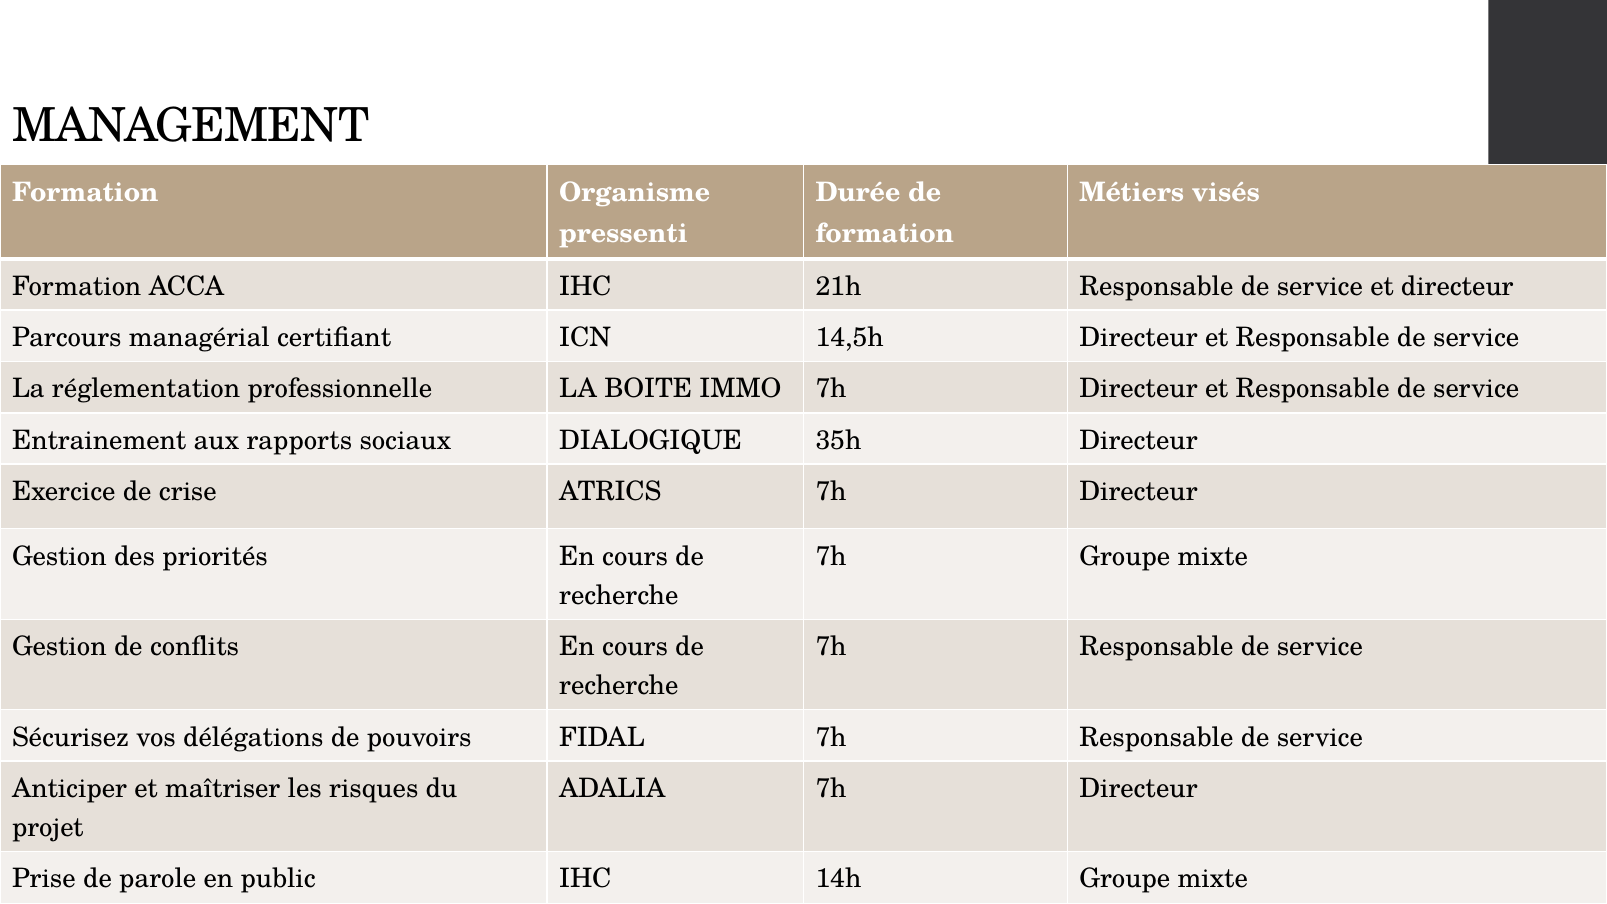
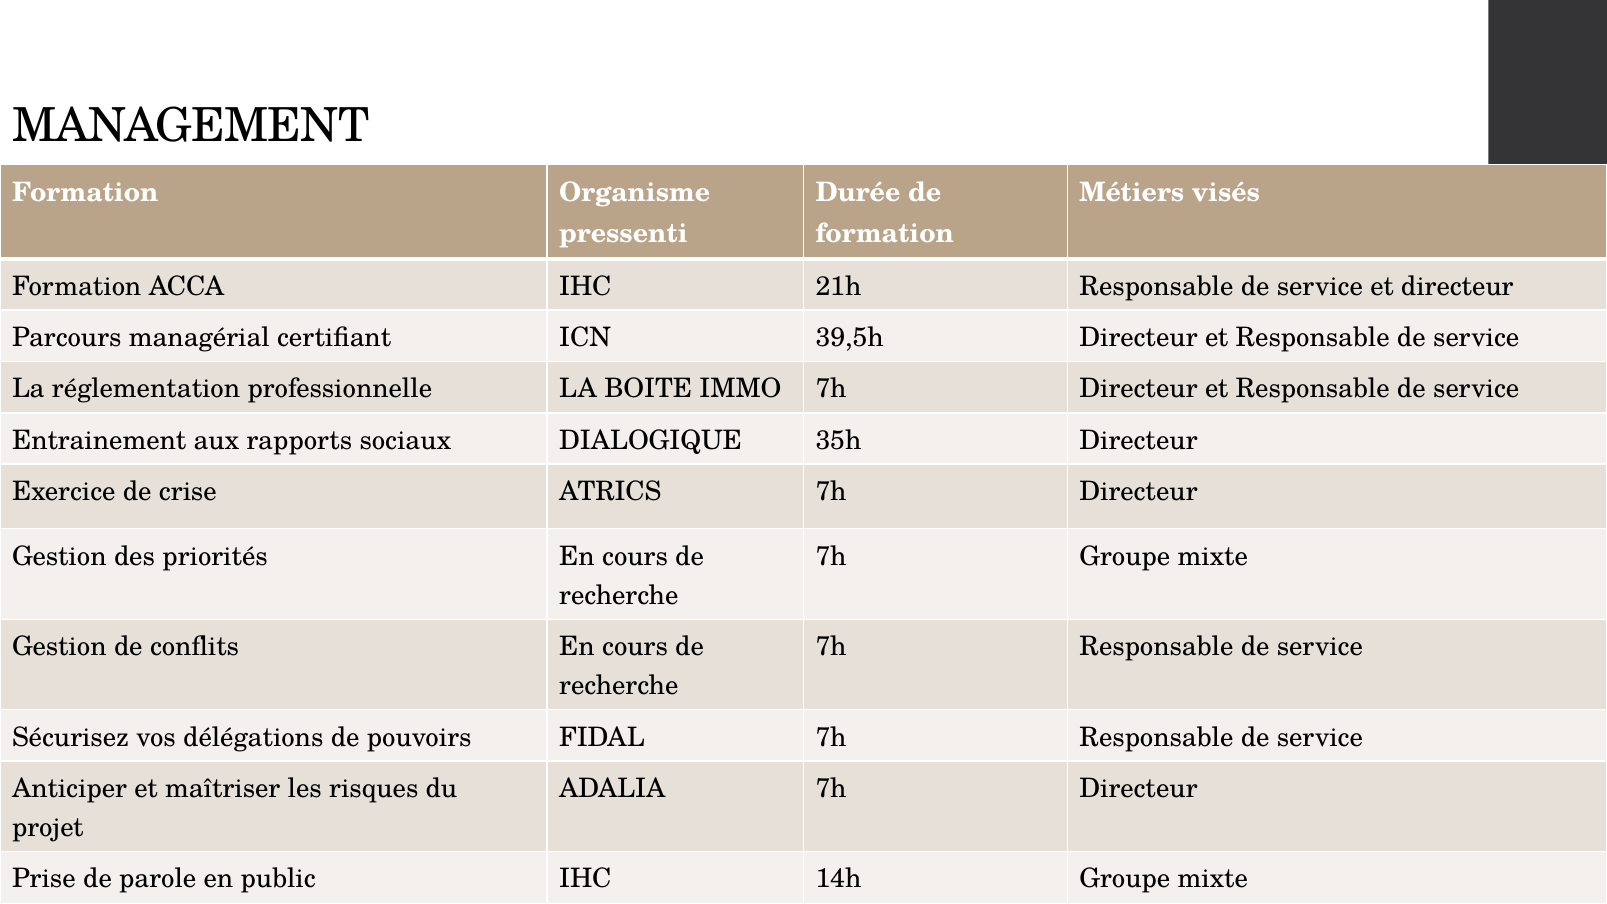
14,5h: 14,5h -> 39,5h
